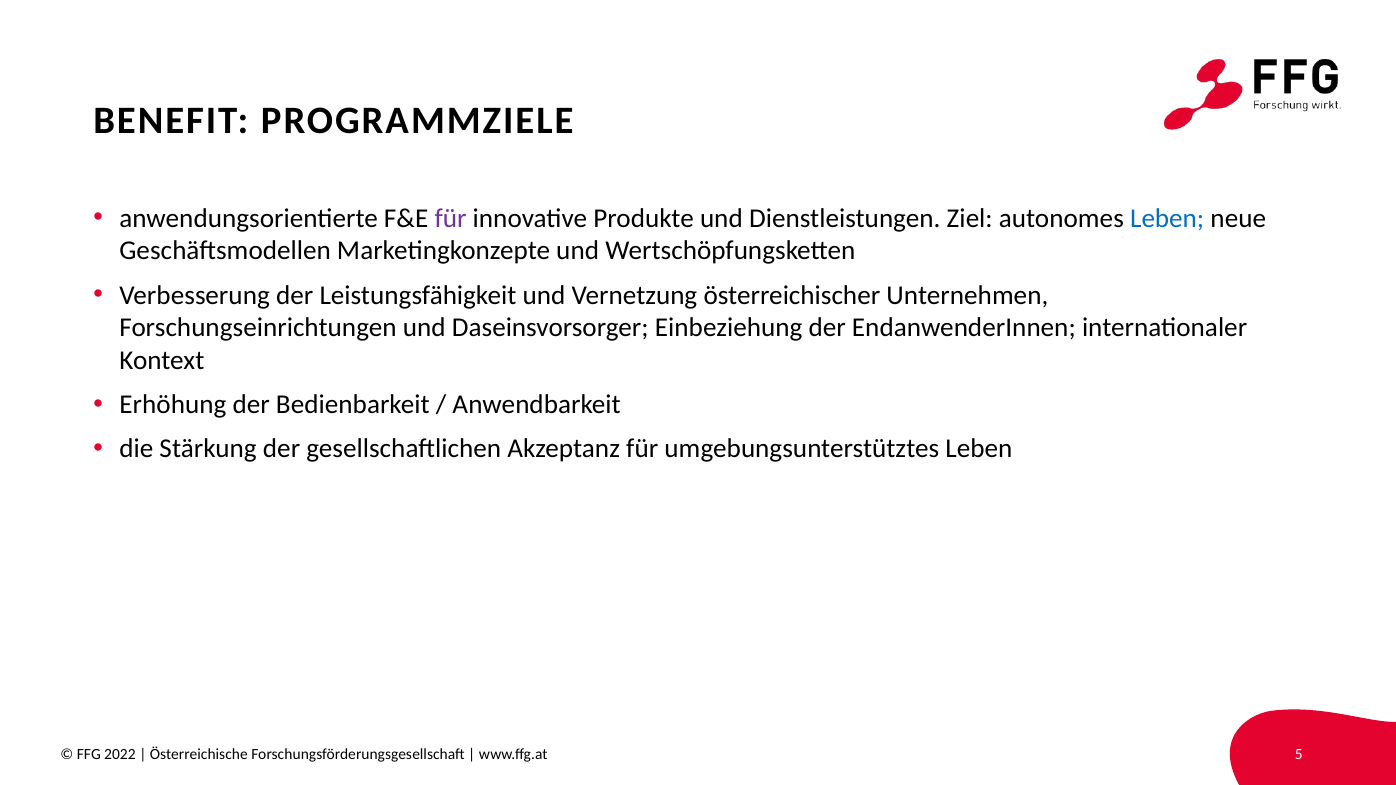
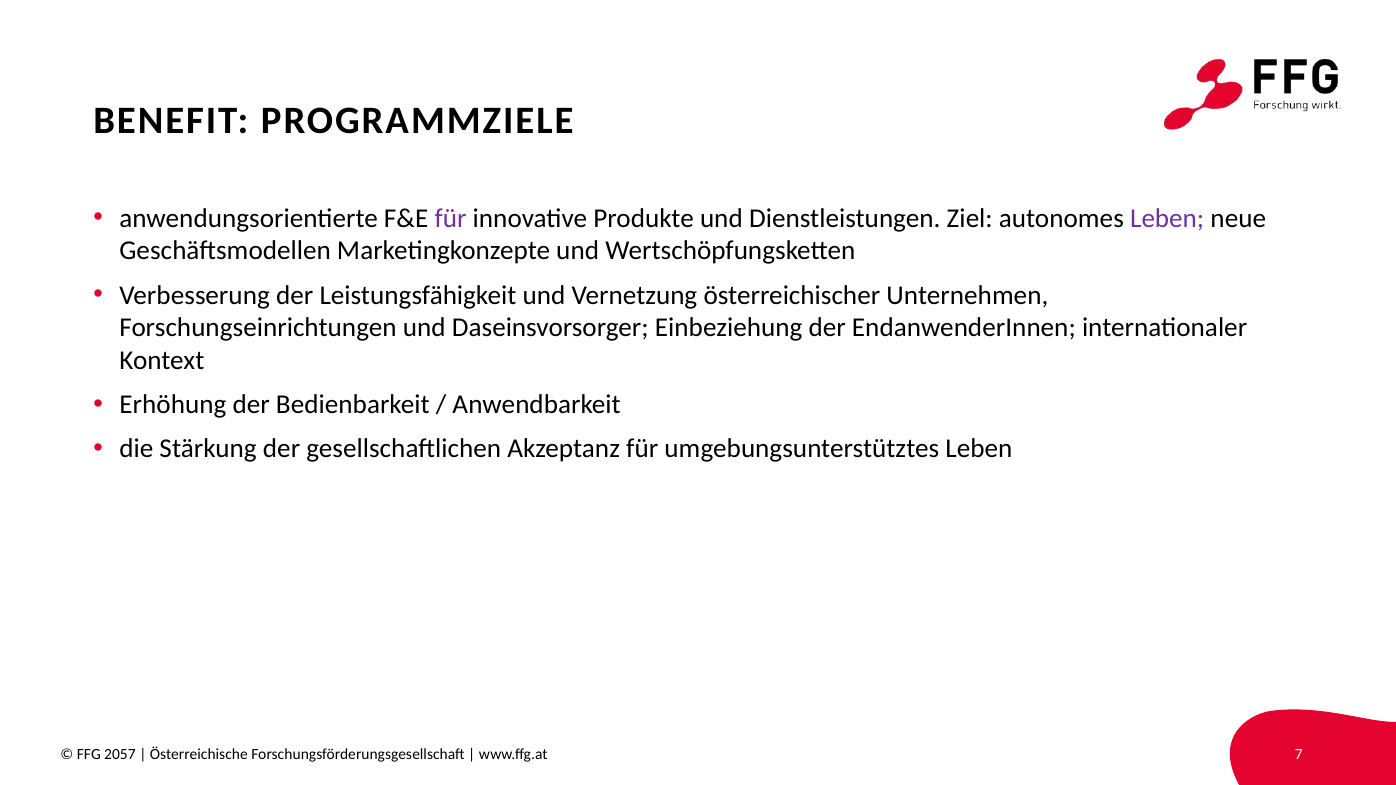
Leben at (1167, 218) colour: blue -> purple
2022: 2022 -> 2057
5: 5 -> 7
